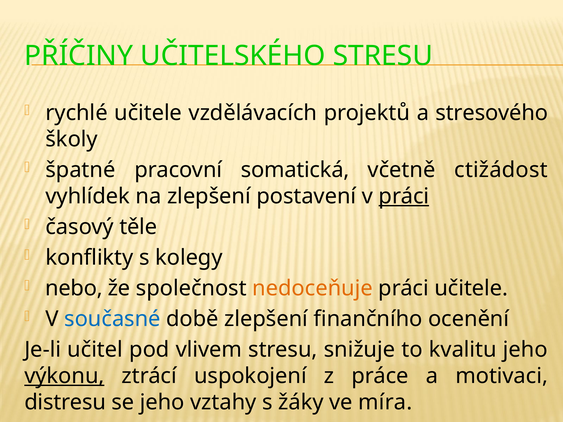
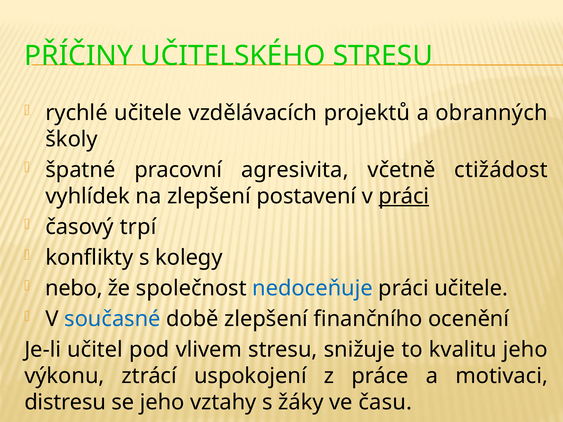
stresového: stresového -> obranných
somatická: somatická -> agresivita
těle: těle -> trpí
nedoceňuje colour: orange -> blue
výkonu underline: present -> none
míra: míra -> času
